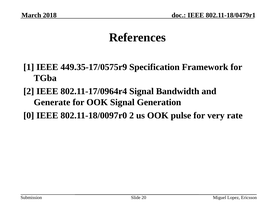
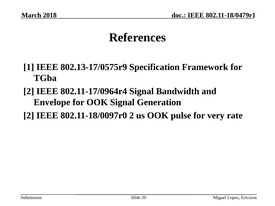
449.35-17/0575r9: 449.35-17/0575r9 -> 802.13-17/0575r9
Generate: Generate -> Envelope
0 at (29, 116): 0 -> 2
